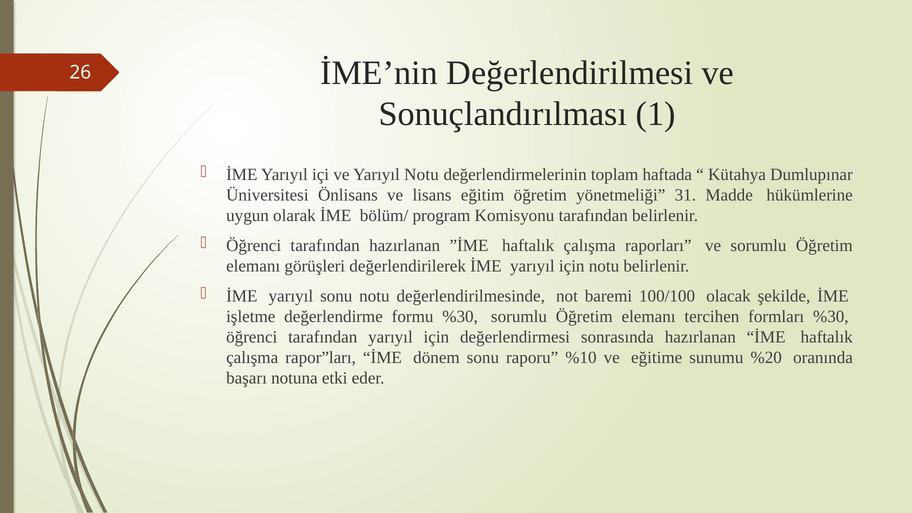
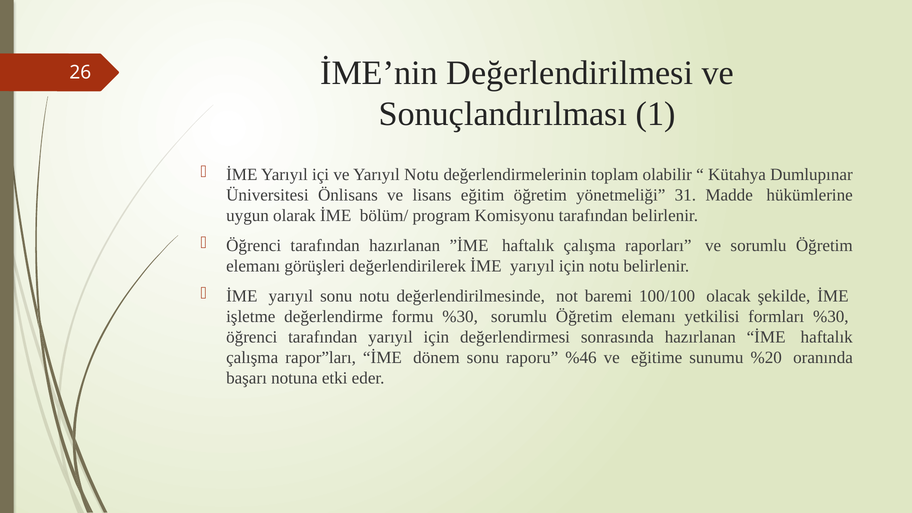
haftada: haftada -> olabilir
tercihen: tercihen -> yetkilisi
%10: %10 -> %46
